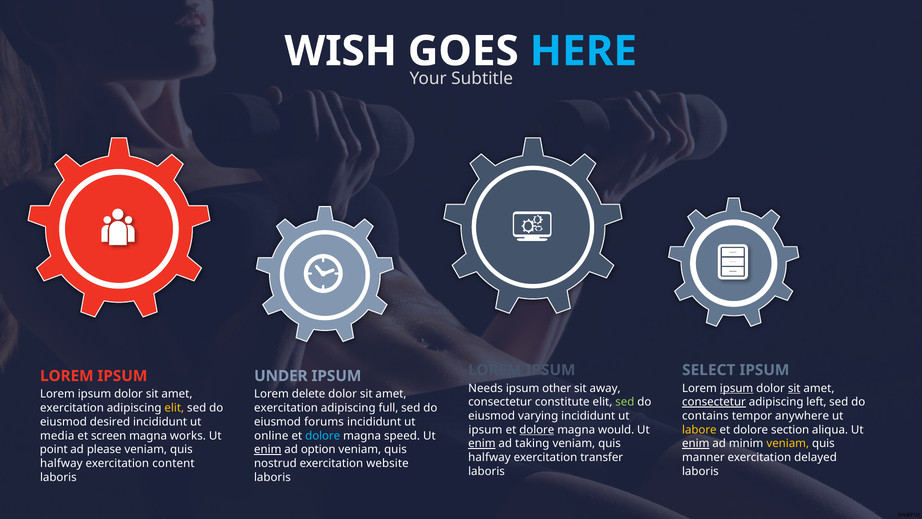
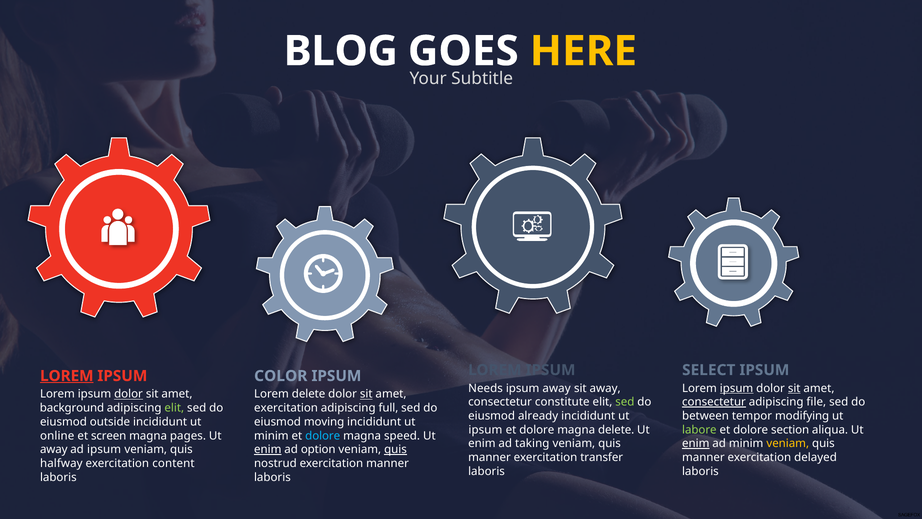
WISH: WISH -> BLOG
HERE colour: light blue -> yellow
LOREM at (67, 376) underline: none -> present
UNDER: UNDER -> COLOR
ipsum other: other -> away
dolor at (128, 394) underline: none -> present
sit at (366, 394) underline: none -> present
left: left -> file
exercitation at (72, 408): exercitation -> background
elit at (174, 408) colour: yellow -> light green
varying: varying -> already
contains: contains -> between
anywhere: anywhere -> modifying
desired: desired -> outside
forums: forums -> moving
dolore at (537, 429) underline: present -> none
magna would: would -> delete
labore colour: yellow -> light green
media: media -> online
works: works -> pages
online at (271, 435): online -> minim
enim at (482, 443) underline: present -> none
point at (54, 449): point -> away
ad please: please -> ipsum
quis at (395, 449) underline: none -> present
halfway at (489, 457): halfway -> manner
exercitation website: website -> manner
